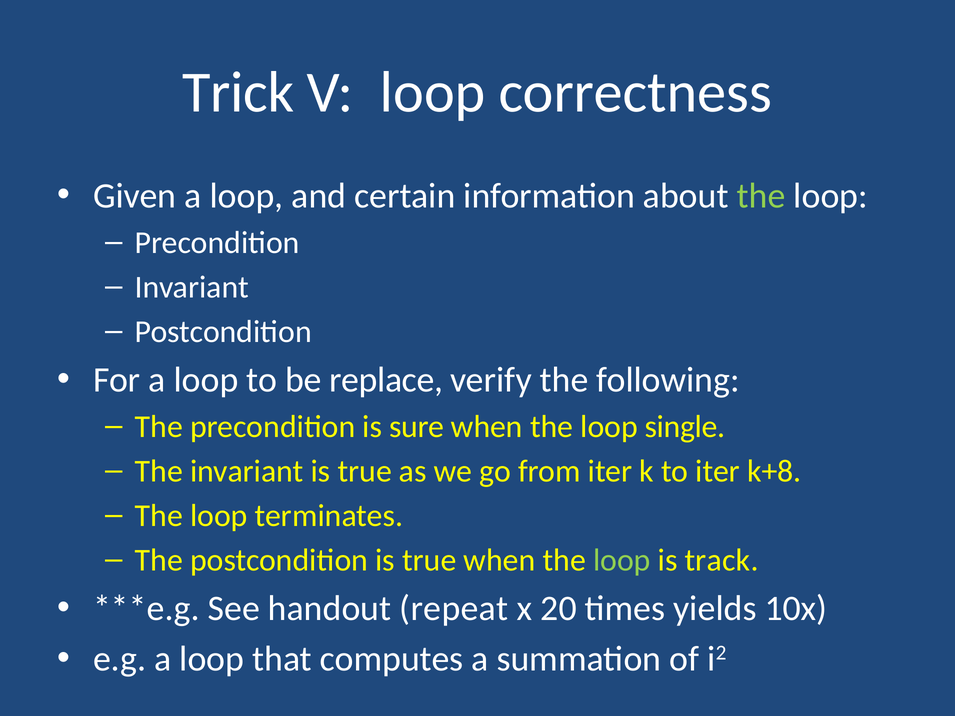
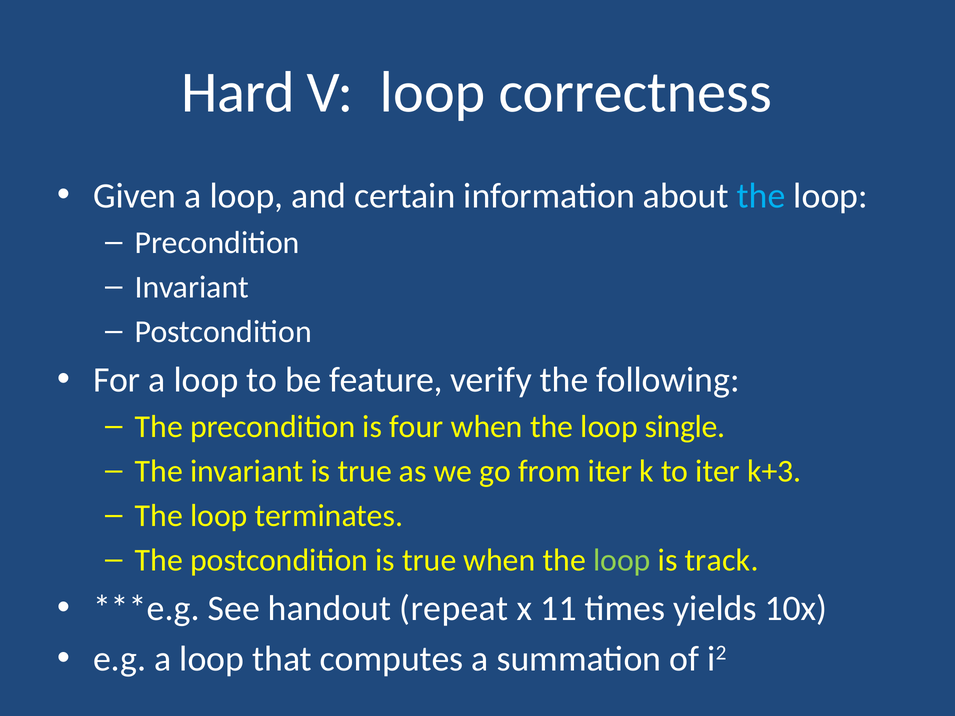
Trick: Trick -> Hard
the at (761, 196) colour: light green -> light blue
replace: replace -> feature
sure: sure -> four
k+8: k+8 -> k+3
20: 20 -> 11
